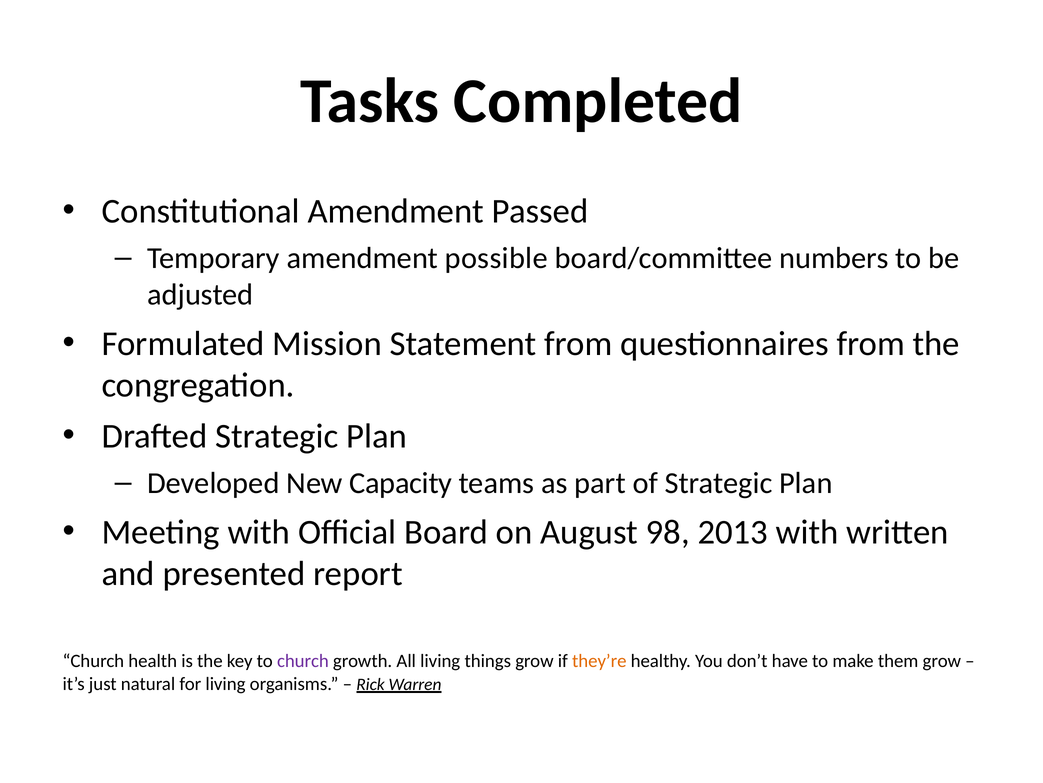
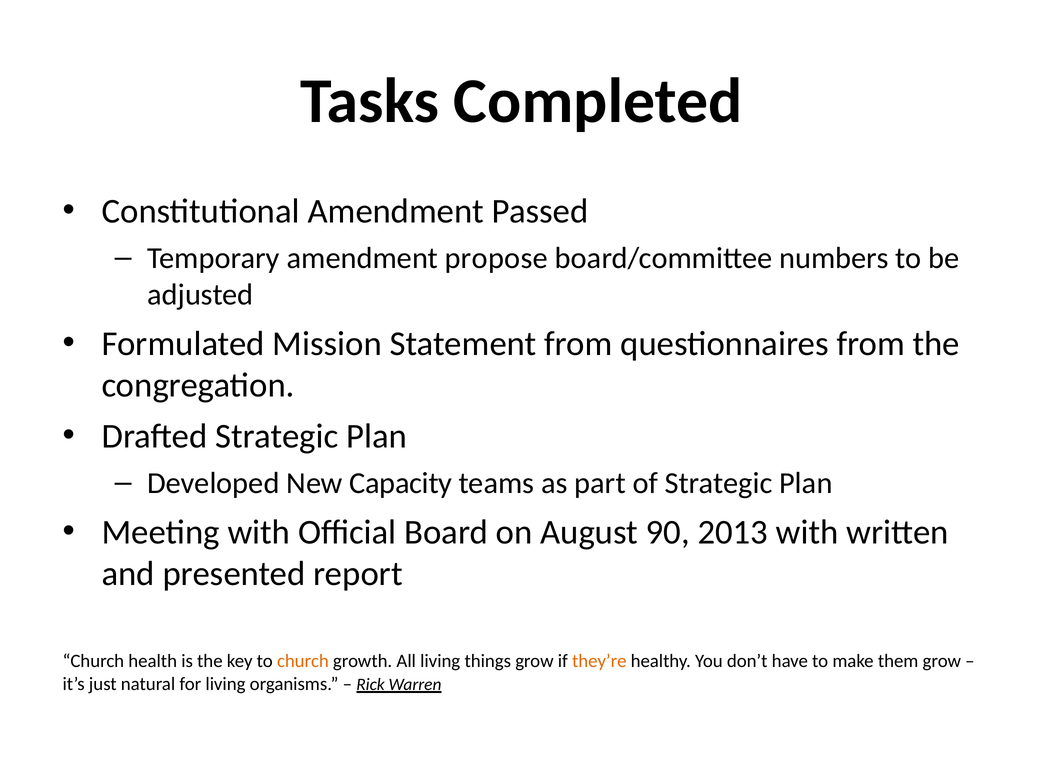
possible: possible -> propose
98: 98 -> 90
church at (303, 661) colour: purple -> orange
